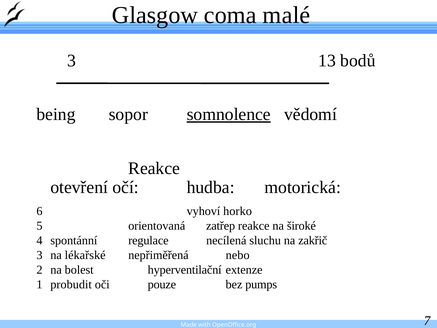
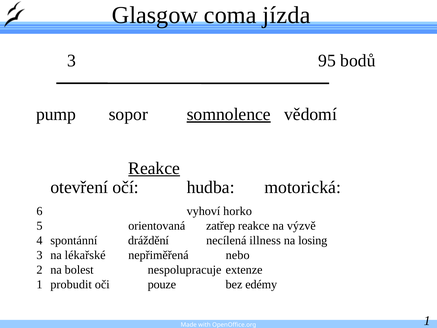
malé: malé -> jízda
13: 13 -> 95
being: being -> pump
Reakce at (154, 168) underline: none -> present
široké: široké -> výzvě
regulace: regulace -> dráždění
sluchu: sluchu -> illness
zakřič: zakřič -> losing
hyperventilační: hyperventilační -> nespolupracuje
pumps: pumps -> edémy
7 at (427, 321): 7 -> 1
